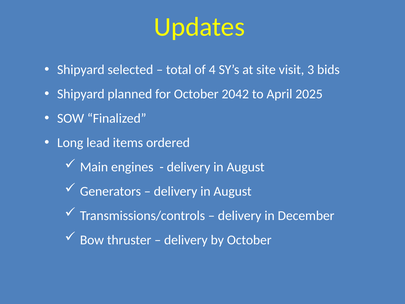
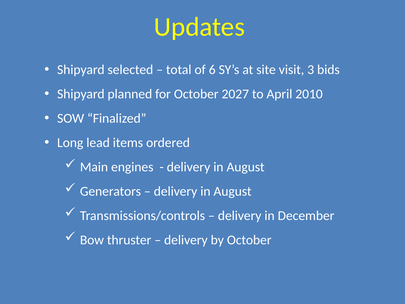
4: 4 -> 6
2042: 2042 -> 2027
2025: 2025 -> 2010
